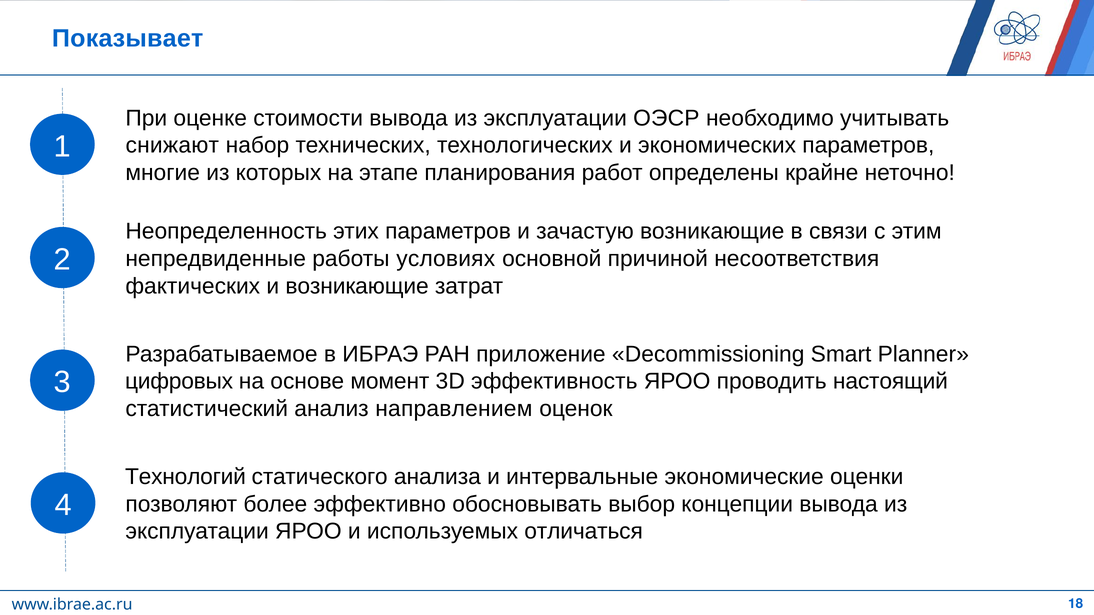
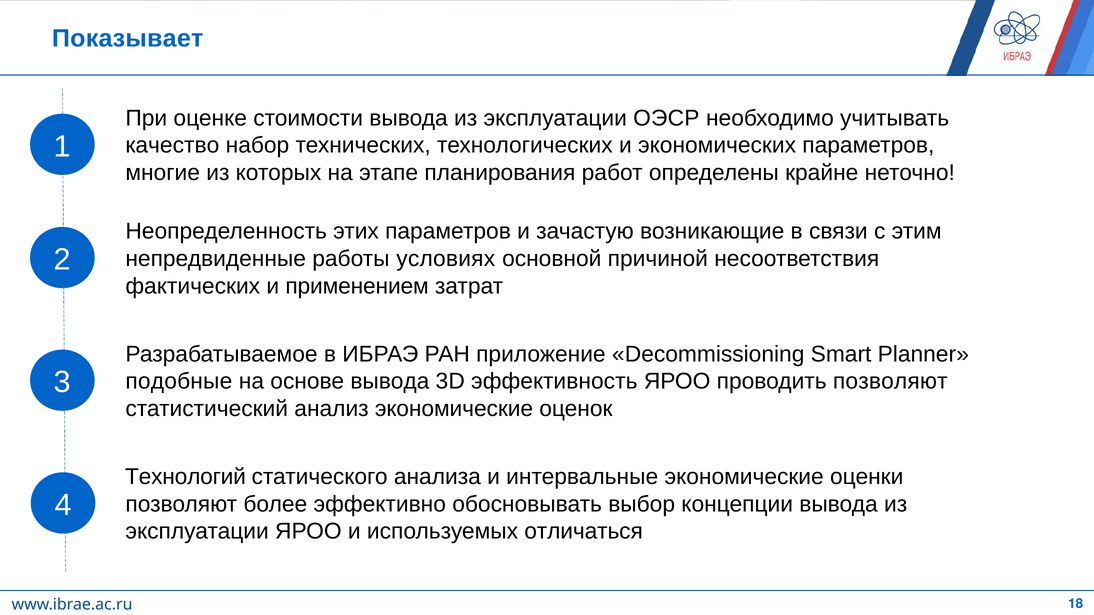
снижают: снижают -> качество
и возникающие: возникающие -> применением
цифровых: цифровых -> подобные
основе момент: момент -> вывода
проводить настоящий: настоящий -> позволяют
анализ направлением: направлением -> экономические
